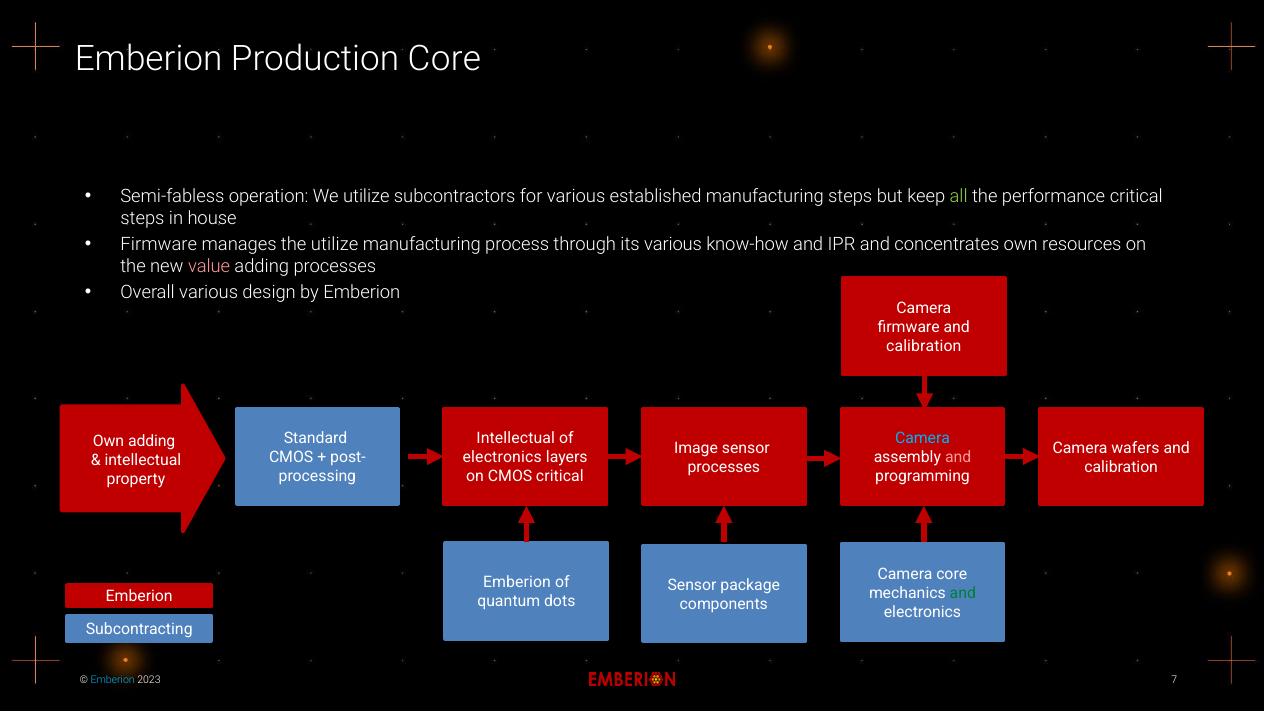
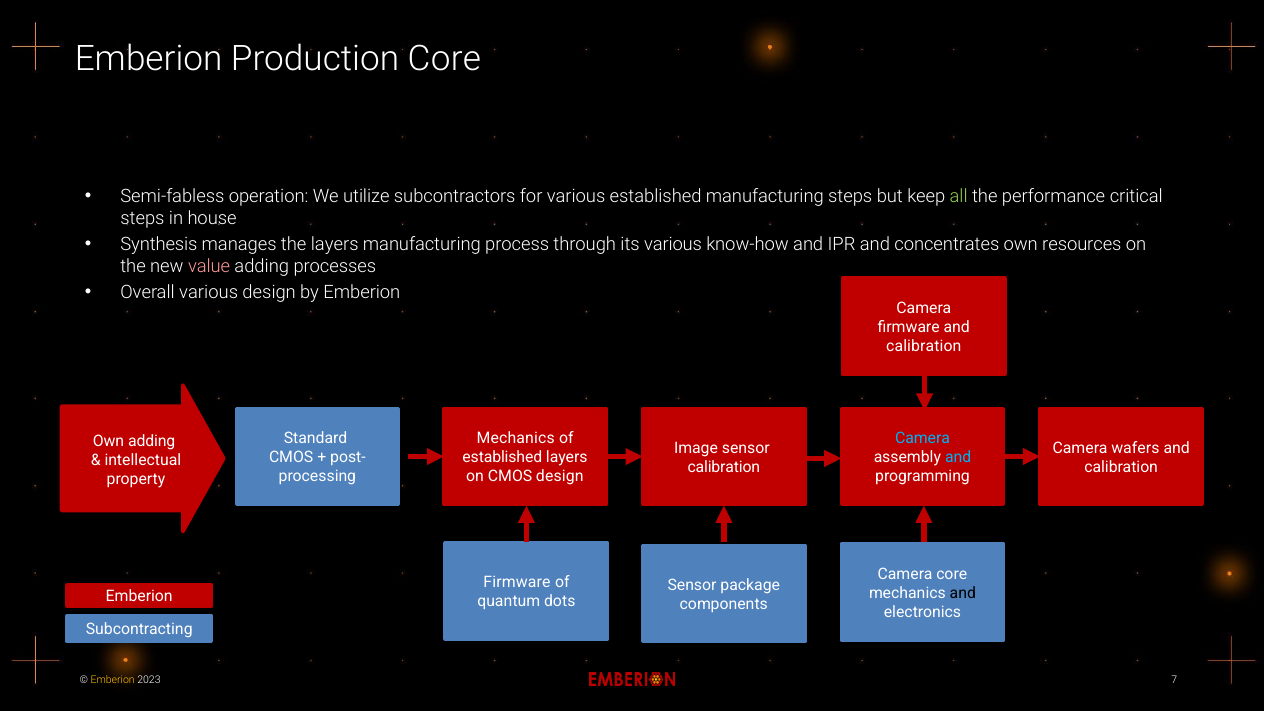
Firmware at (159, 244): Firmware -> Synthesis
the utilize: utilize -> layers
Intellectual at (516, 439): Intellectual -> Mechanics
electronics at (502, 458): electronics -> established
and at (958, 458) colour: pink -> light blue
processes at (724, 467): processes -> calibration
CMOS critical: critical -> design
Emberion at (517, 582): Emberion -> Firmware
and at (963, 593) colour: green -> black
Emberion at (113, 680) colour: light blue -> yellow
